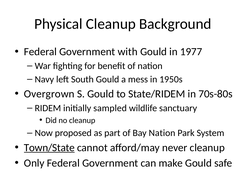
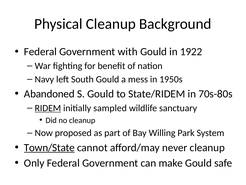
1977: 1977 -> 1922
Overgrown: Overgrown -> Abandoned
RIDEM underline: none -> present
Bay Nation: Nation -> Willing
